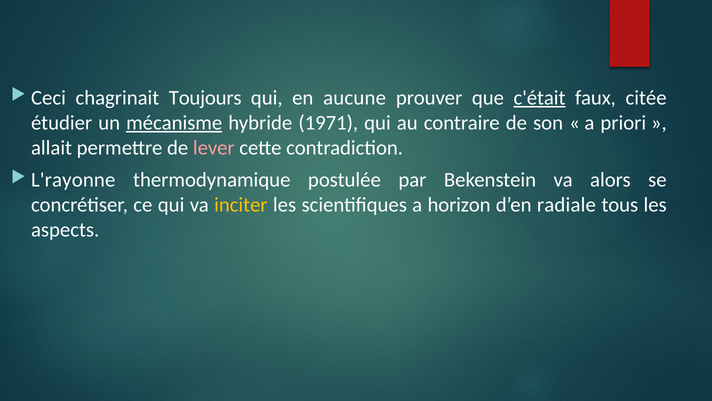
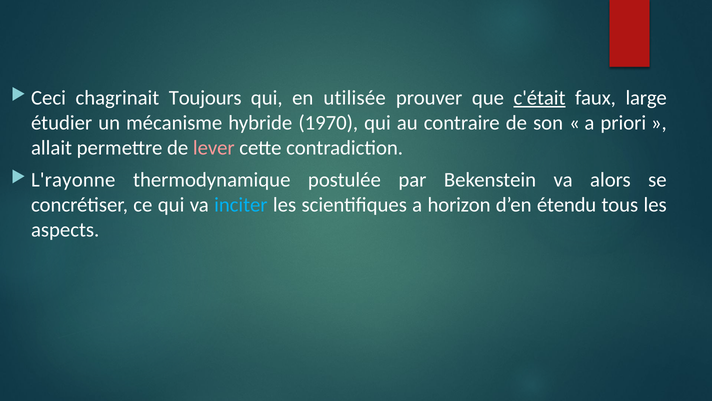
aucune: aucune -> utilisée
citée: citée -> large
mécanisme underline: present -> none
1971: 1971 -> 1970
inciter colour: yellow -> light blue
radiale: radiale -> étendu
